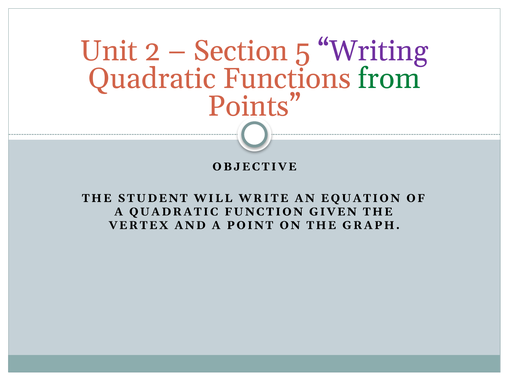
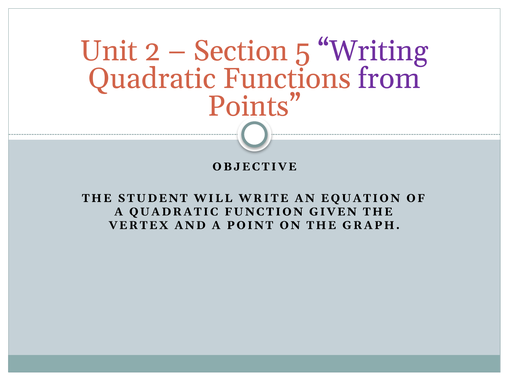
from colour: green -> purple
